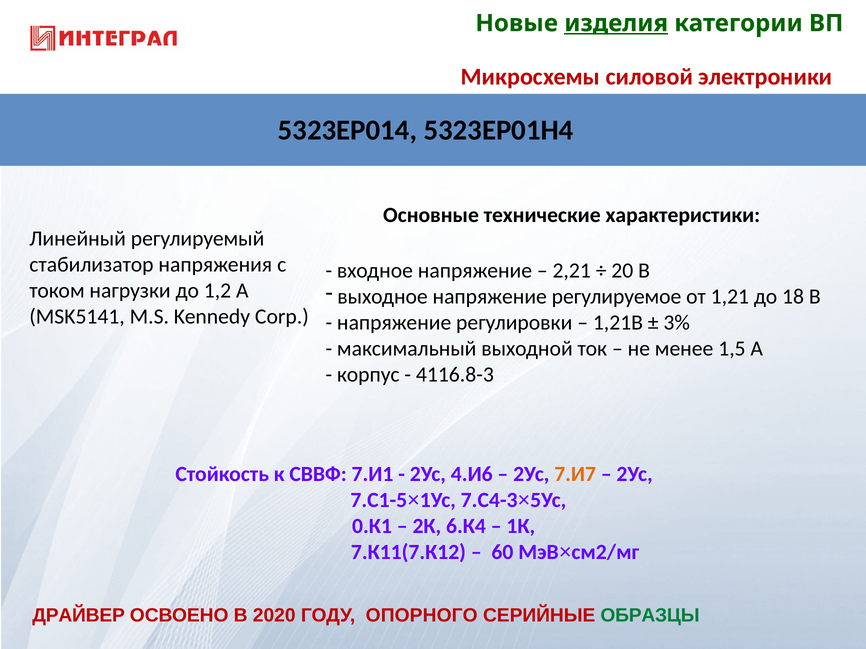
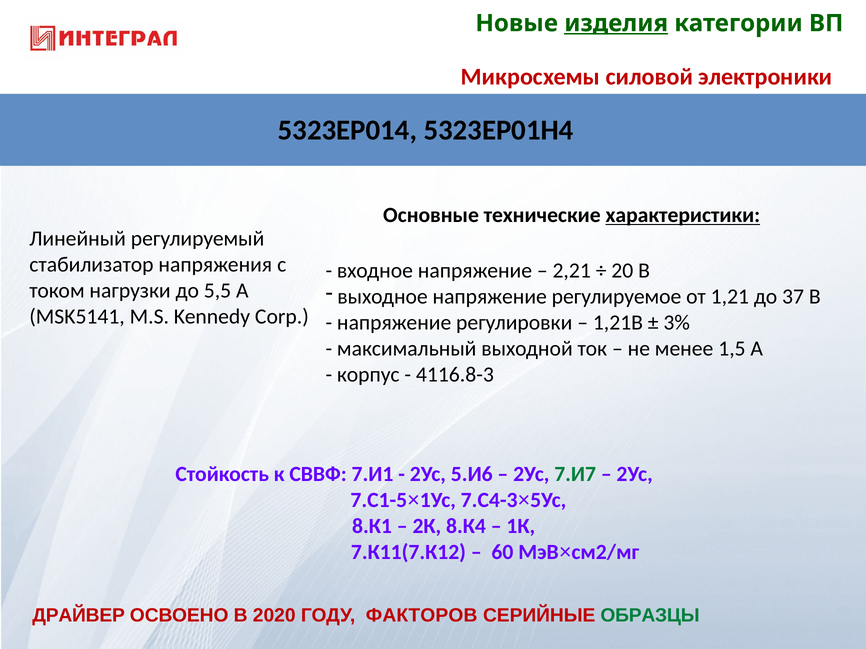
характеристики underline: none -> present
1,2: 1,2 -> 5,5
18: 18 -> 37
4.И6: 4.И6 -> 5.И6
7.И7 colour: orange -> green
0.К1: 0.К1 -> 8.К1
6.К4: 6.К4 -> 8.К4
ОПОРНОГО: ОПОРНОГО -> ФАКТОРОВ
